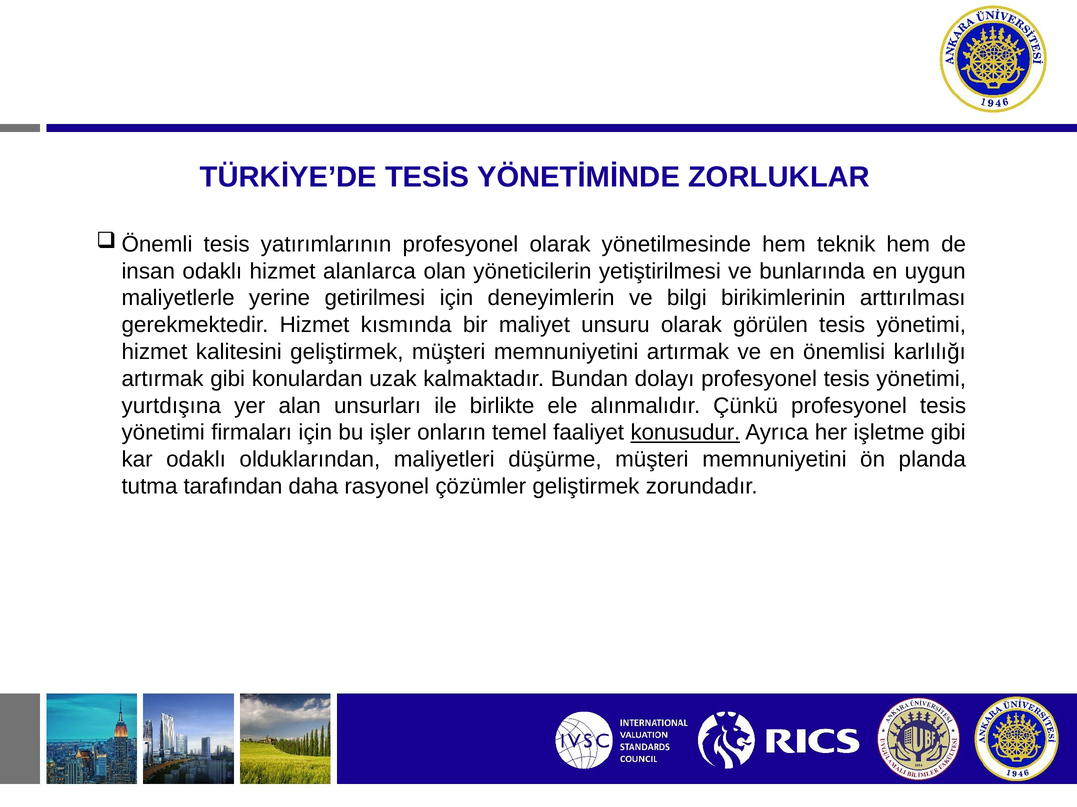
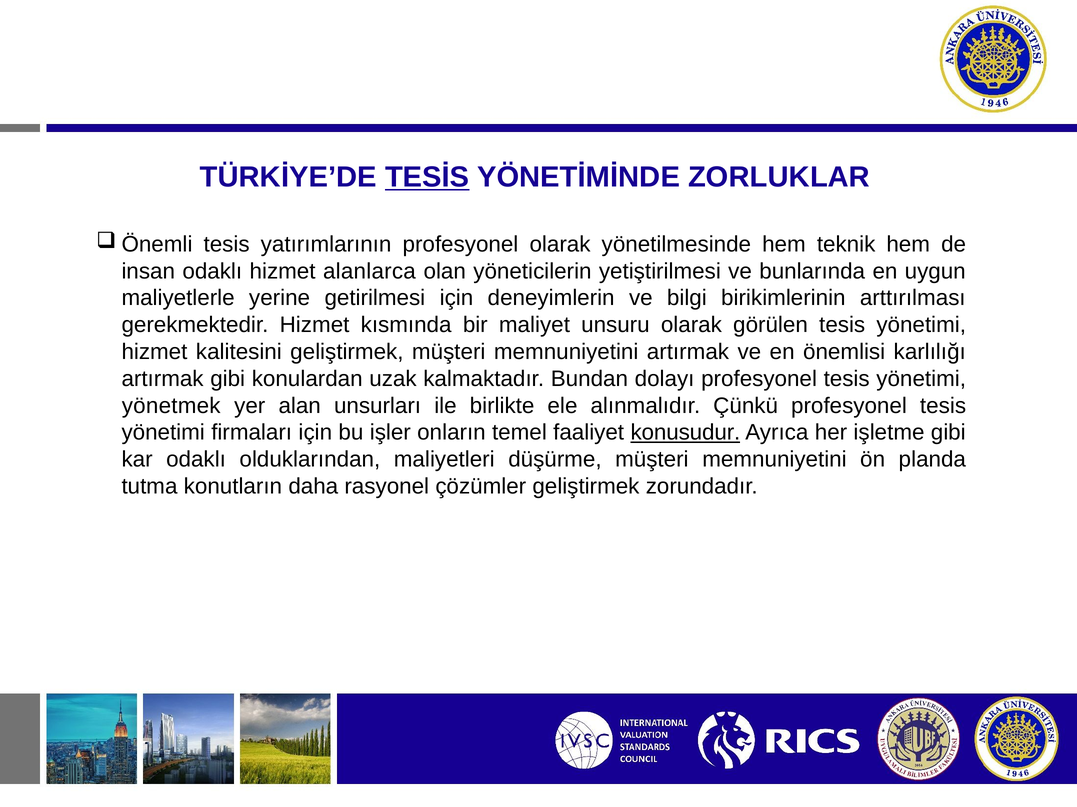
TESİS underline: none -> present
yurtdışına: yurtdışına -> yönetmek
tarafından: tarafından -> konutların
